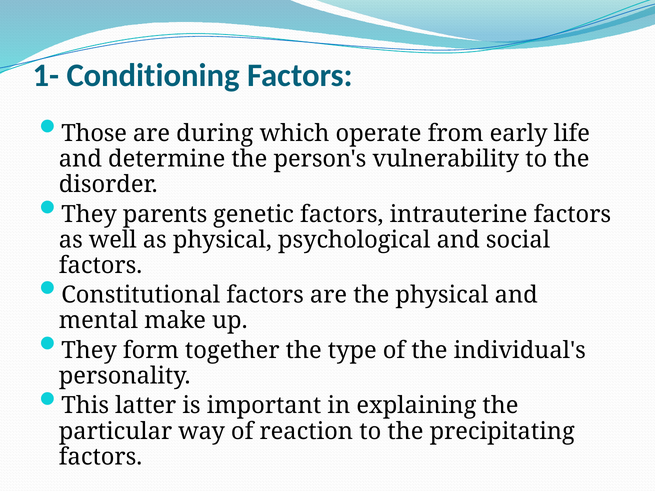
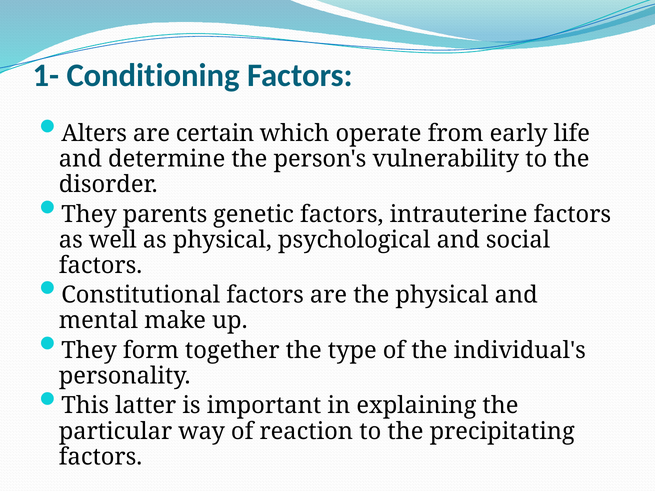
Those: Those -> Alters
during: during -> certain
